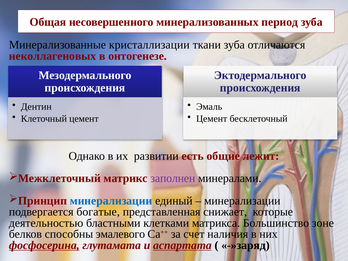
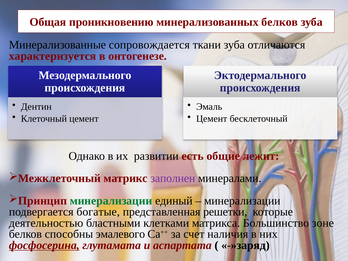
несовершенного: несовершенного -> проникновению
минерализованных период: период -> белков
кристаллизации: кристаллизации -> сопровождается
неколлагеновых: неколлагеновых -> характеризуется
минерализации at (111, 201) colour: blue -> green
снижает: снижает -> решетки
аспартата underline: present -> none
